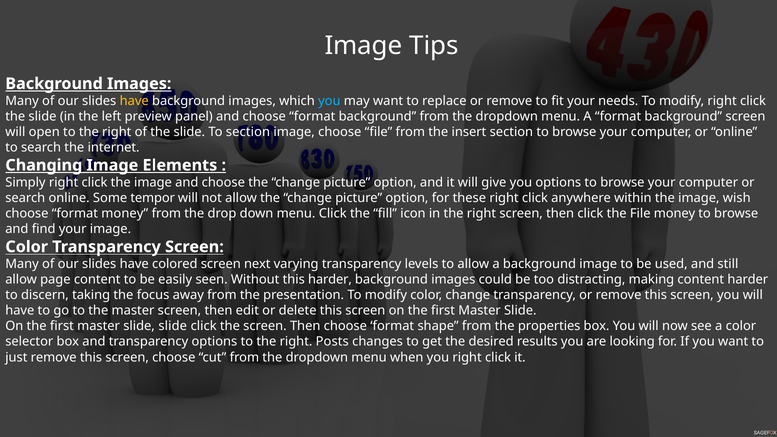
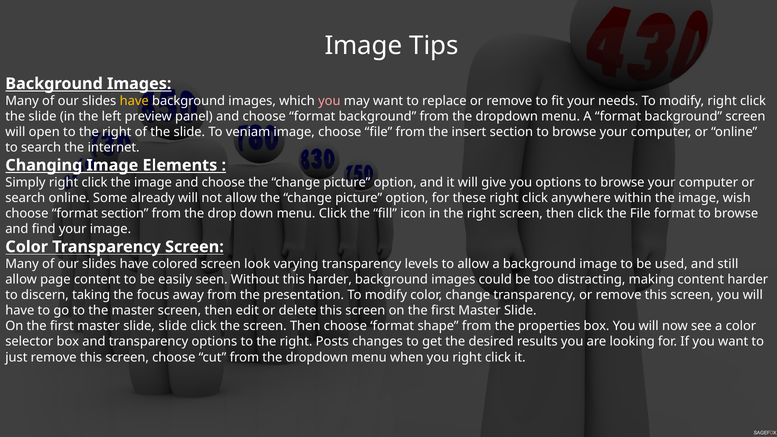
you at (329, 101) colour: light blue -> pink
To section: section -> veniam
tempor: tempor -> already
format money: money -> section
File money: money -> format
next: next -> look
